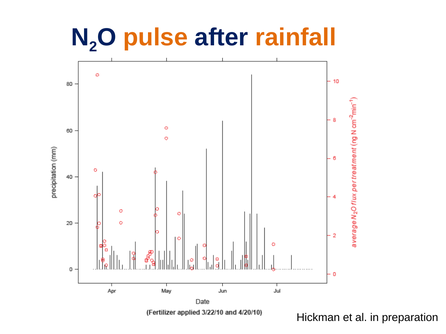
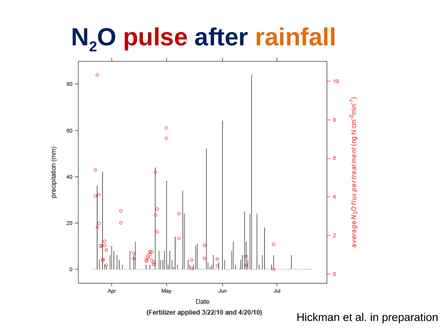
pulse colour: orange -> red
